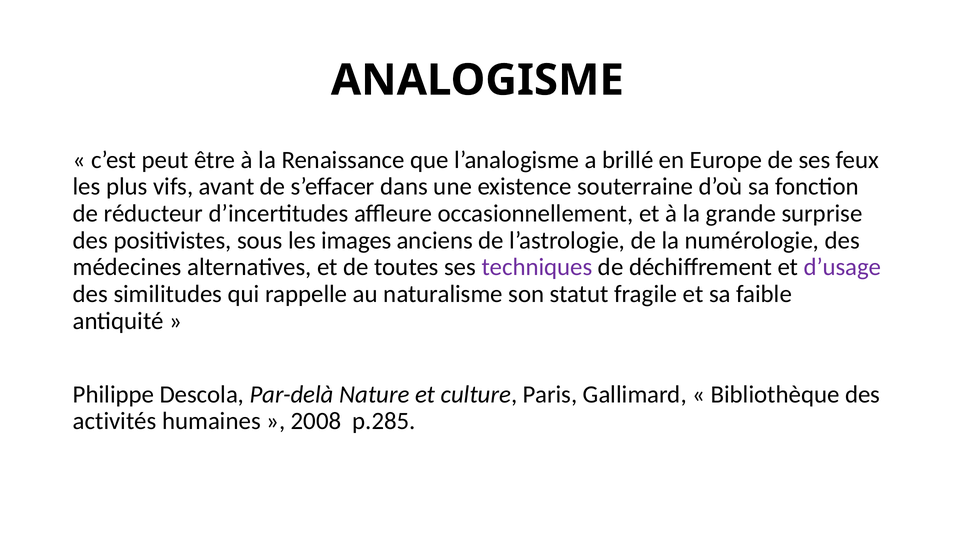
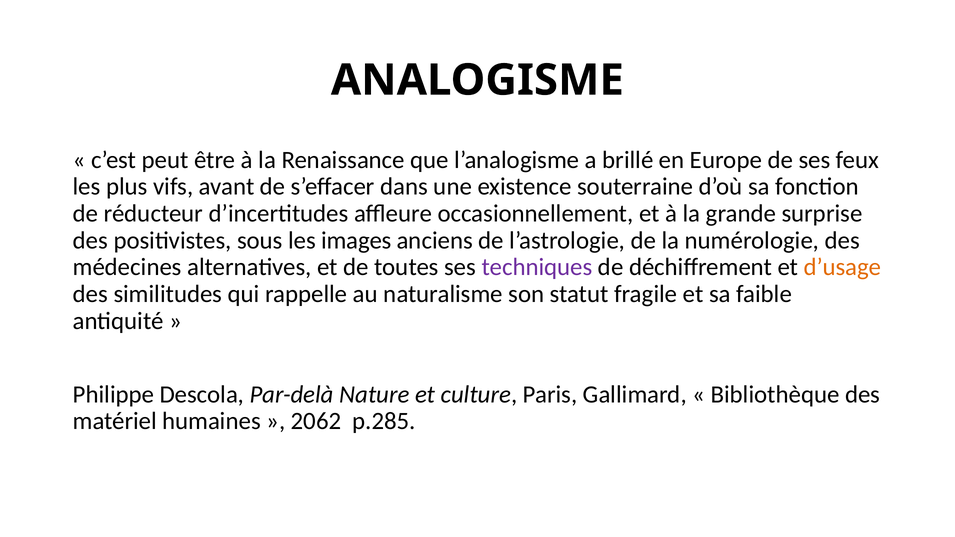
d’usage colour: purple -> orange
activités: activités -> matériel
2008: 2008 -> 2062
